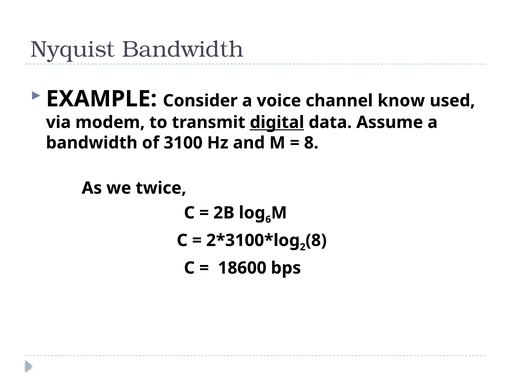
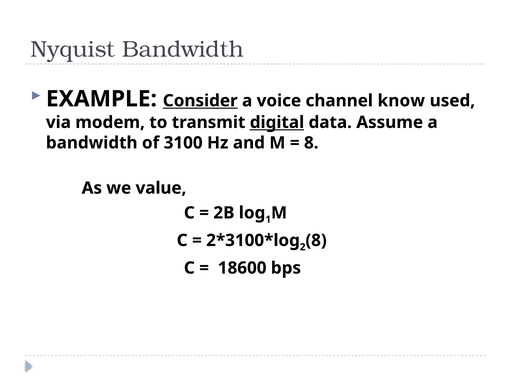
Consider underline: none -> present
twice: twice -> value
6: 6 -> 1
